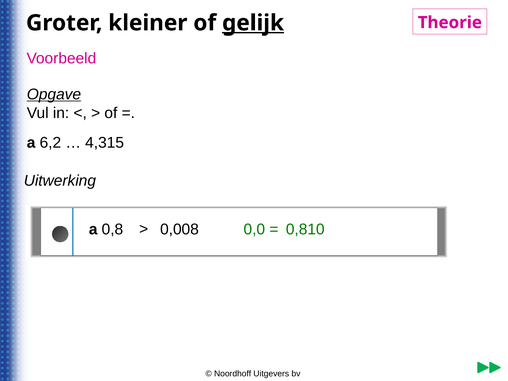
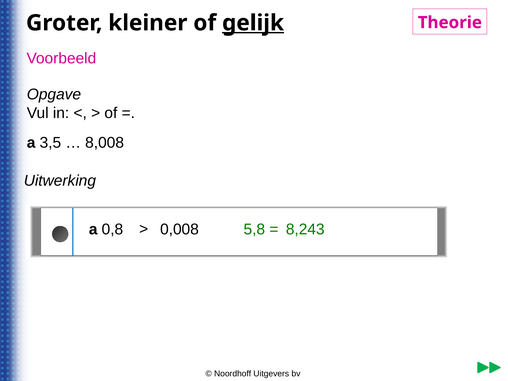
Opgave underline: present -> none
6,2: 6,2 -> 3,5
4,315: 4,315 -> 8,008
0,810: 0,810 -> 8,243
0,0: 0,0 -> 5,8
